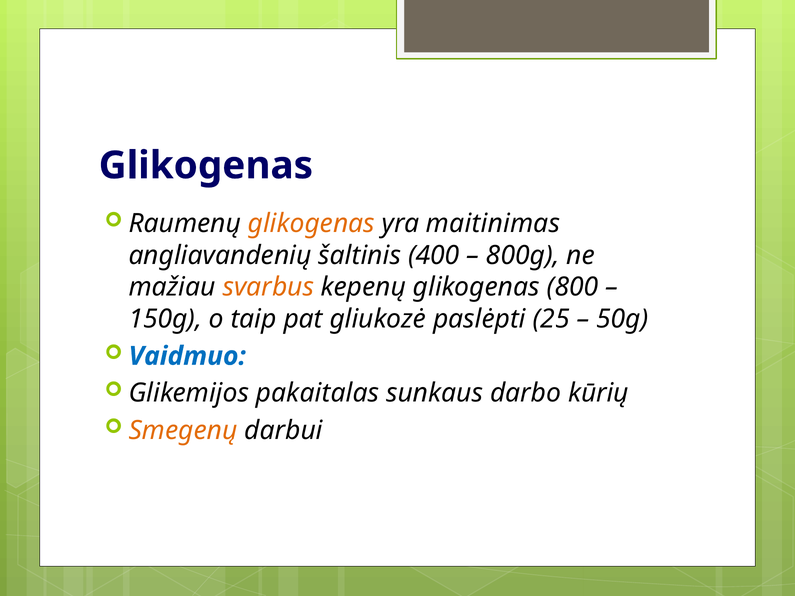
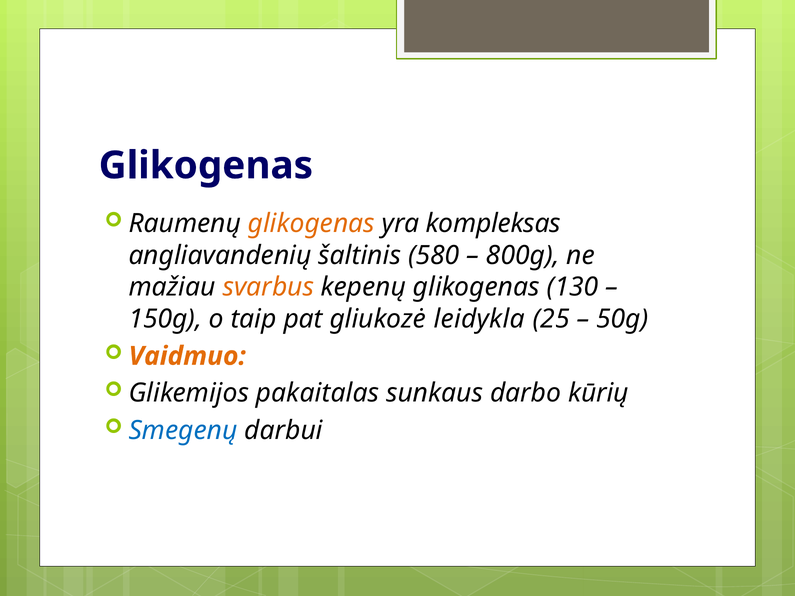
maitinimas: maitinimas -> kompleksas
400: 400 -> 580
800: 800 -> 130
paslėpti: paslėpti -> leidykla
Vaidmuo colour: blue -> orange
Smegenų colour: orange -> blue
